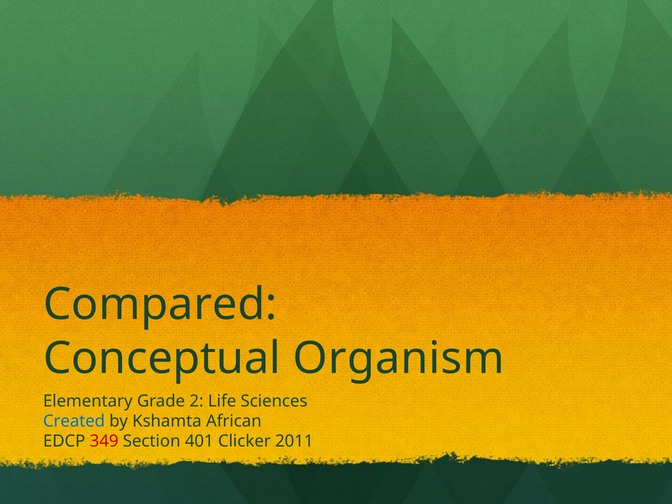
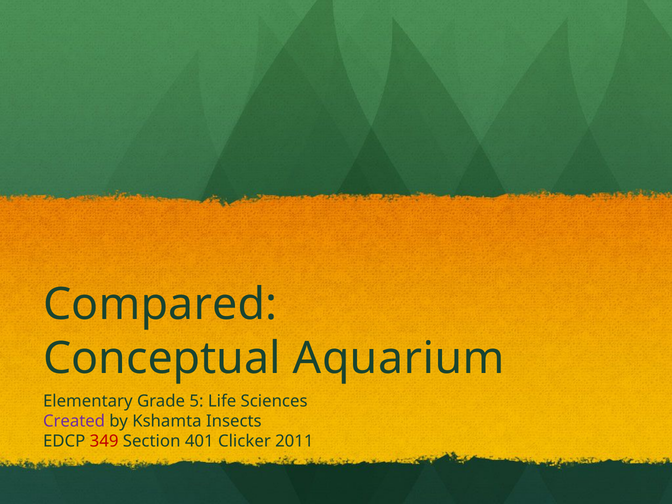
Organism: Organism -> Aquarium
2: 2 -> 5
Created colour: blue -> purple
African: African -> Insects
